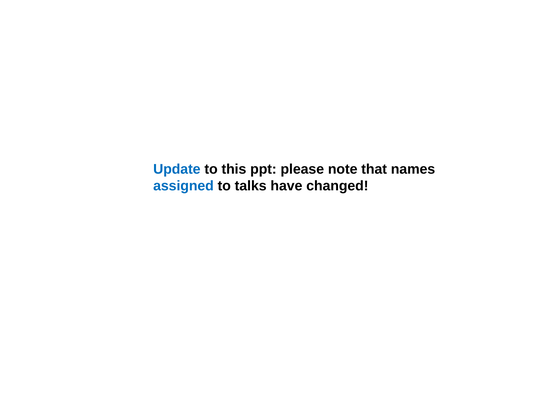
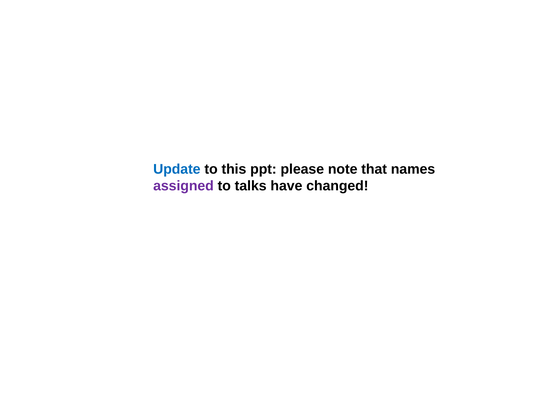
assigned colour: blue -> purple
